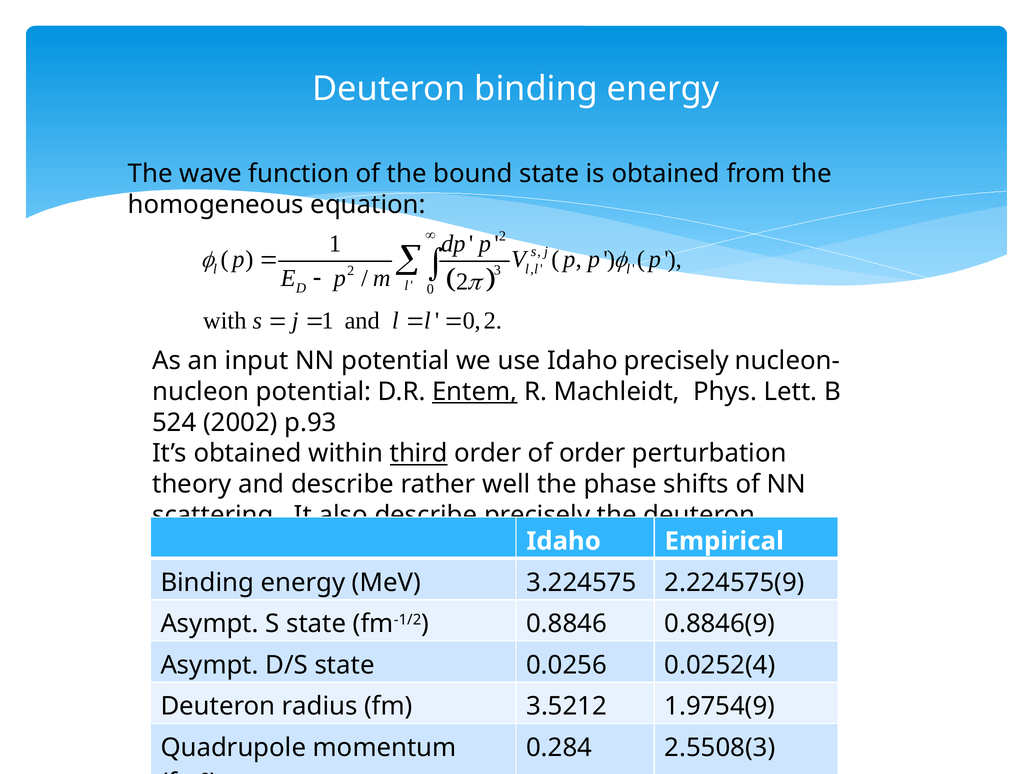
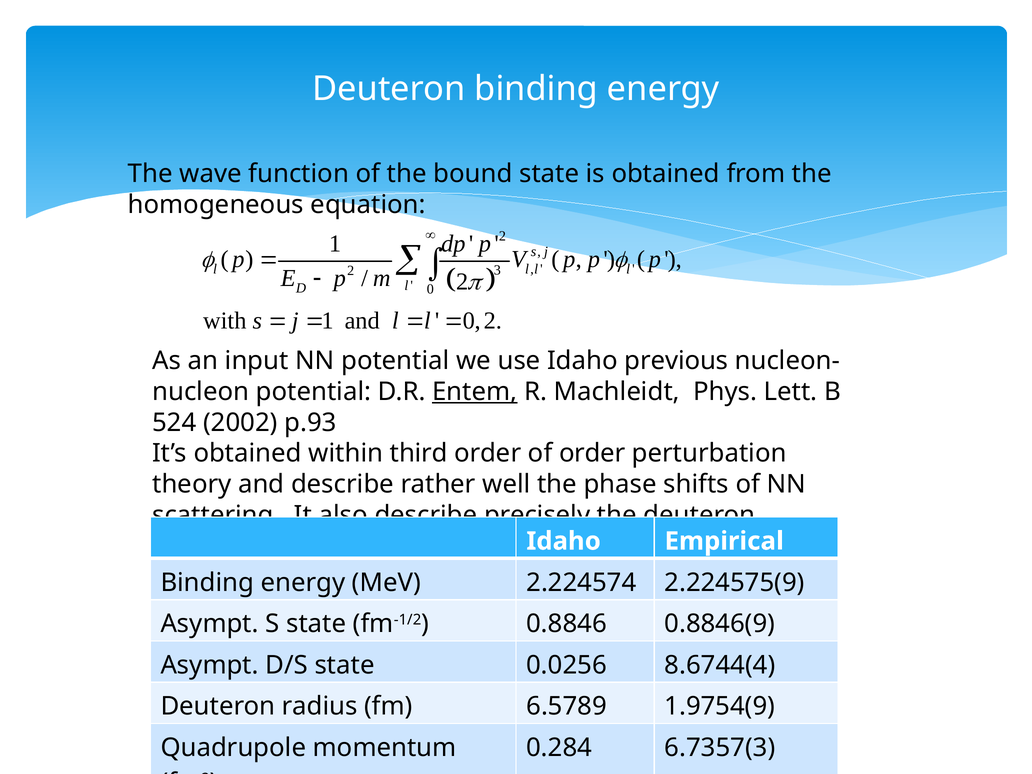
Idaho precisely: precisely -> previous
third underline: present -> none
3.224575: 3.224575 -> 2.224574
0.0252(4: 0.0252(4 -> 8.6744(4
3.5212: 3.5212 -> 6.5789
2.5508(3: 2.5508(3 -> 6.7357(3
